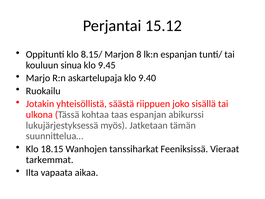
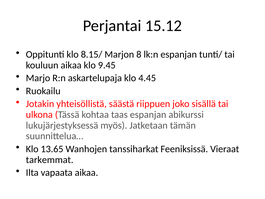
kouluun sinua: sinua -> aikaa
9.40: 9.40 -> 4.45
18.15: 18.15 -> 13.65
